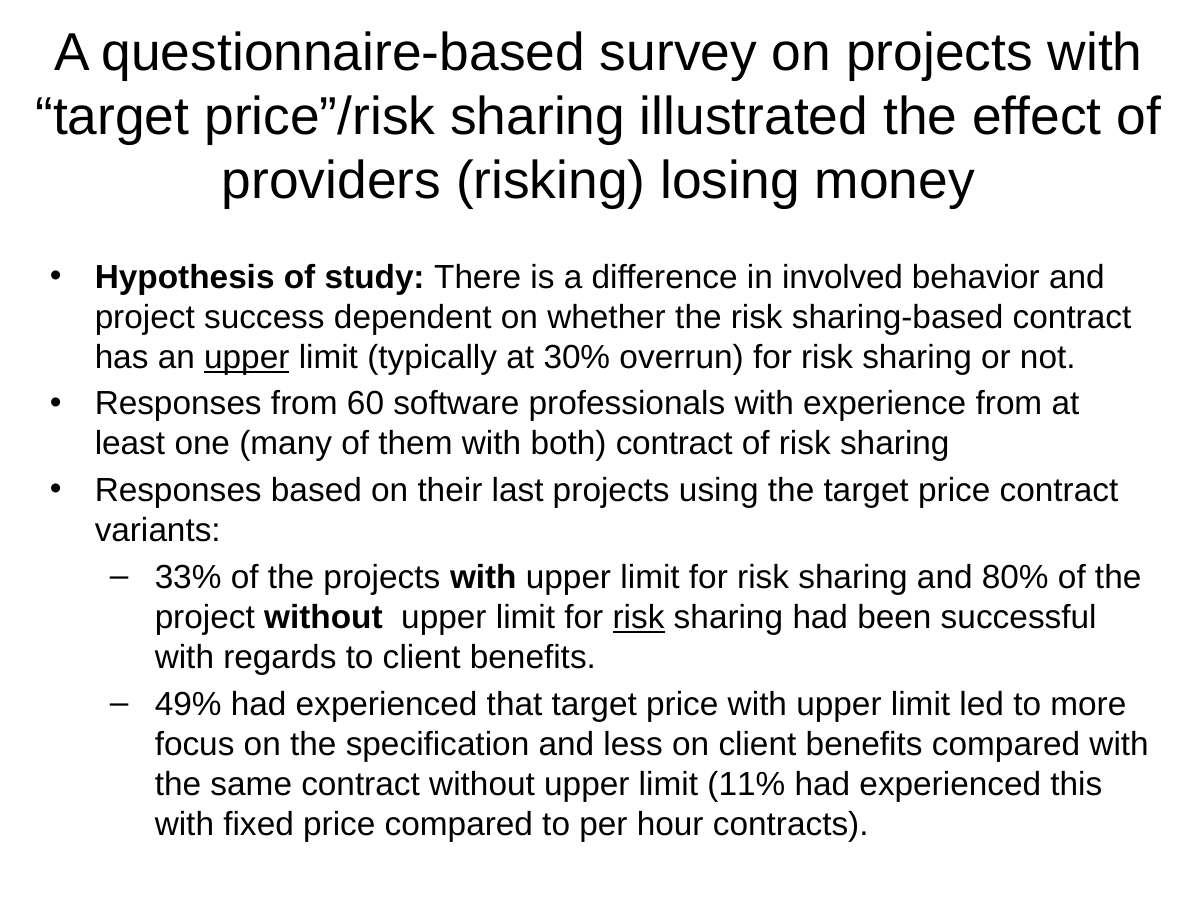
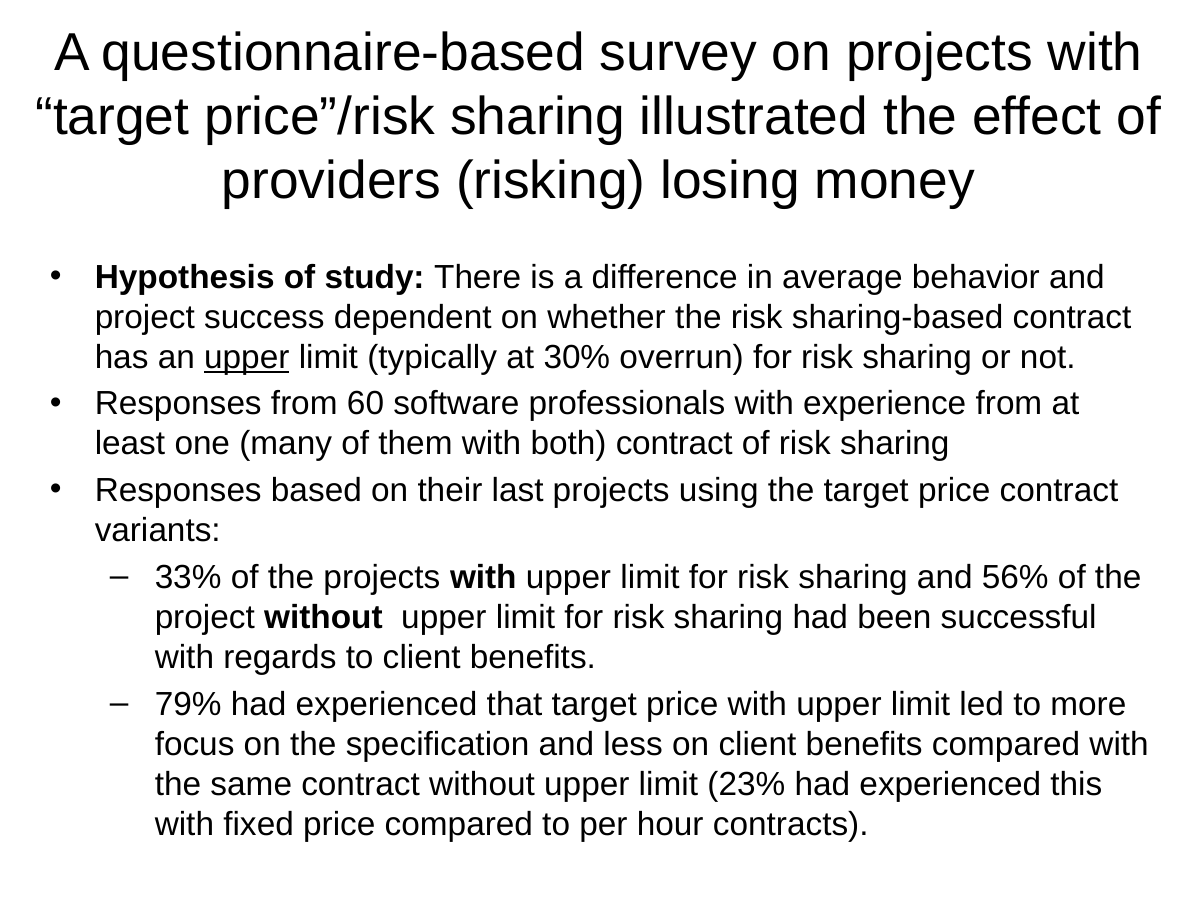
involved: involved -> average
80%: 80% -> 56%
risk at (639, 617) underline: present -> none
49%: 49% -> 79%
11%: 11% -> 23%
